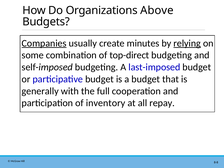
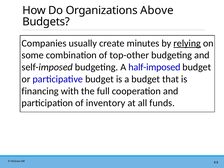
Companies underline: present -> none
top-direct: top-direct -> top-other
last-imposed: last-imposed -> half-imposed
generally: generally -> financing
repay: repay -> funds
